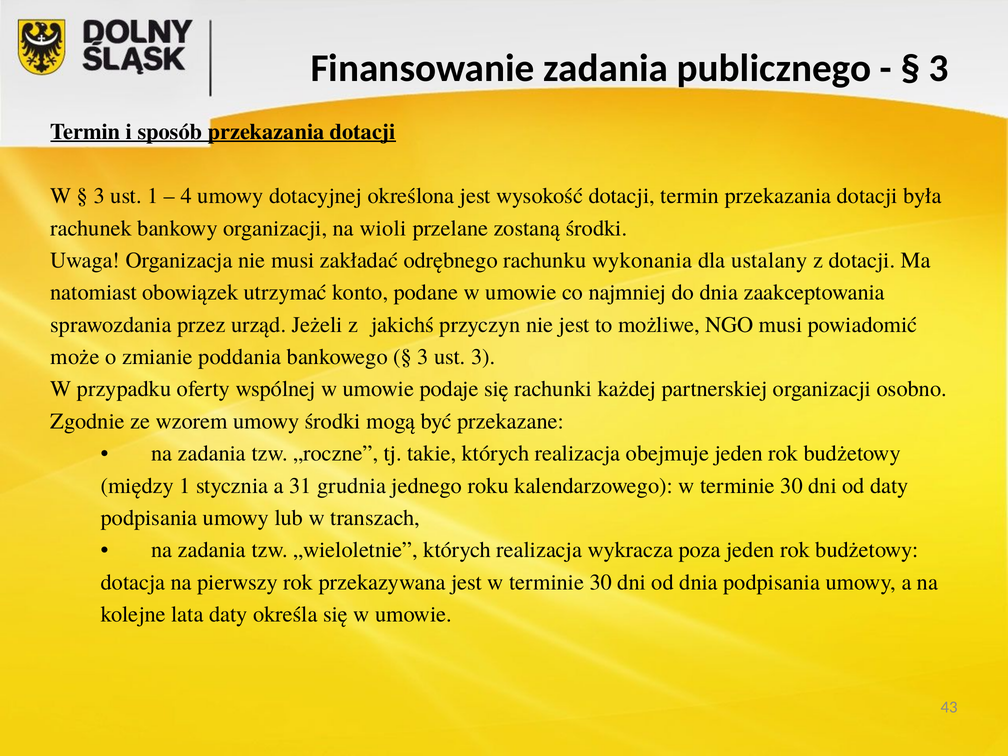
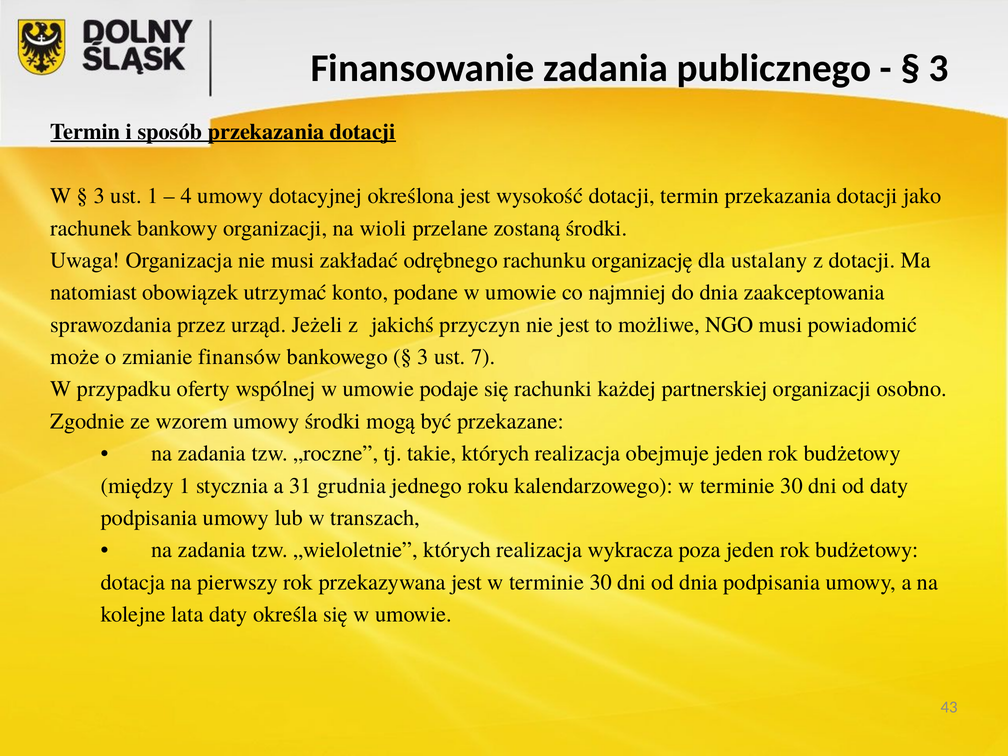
była: była -> jako
wykonania: wykonania -> organizację
poddania: poddania -> finansów
ust 3: 3 -> 7
